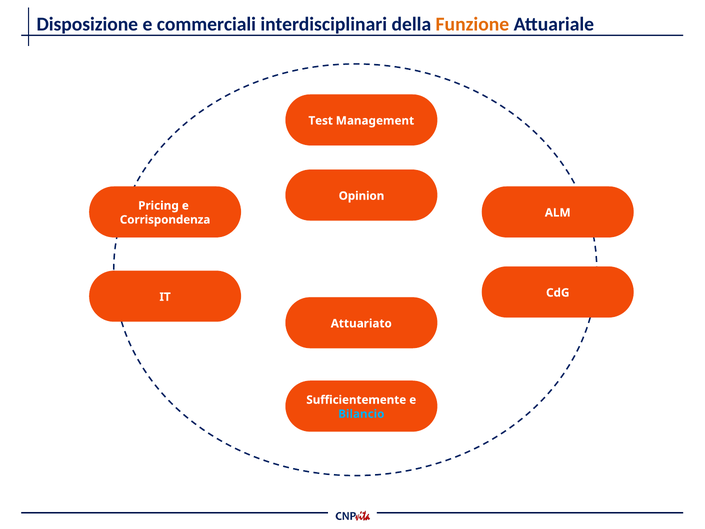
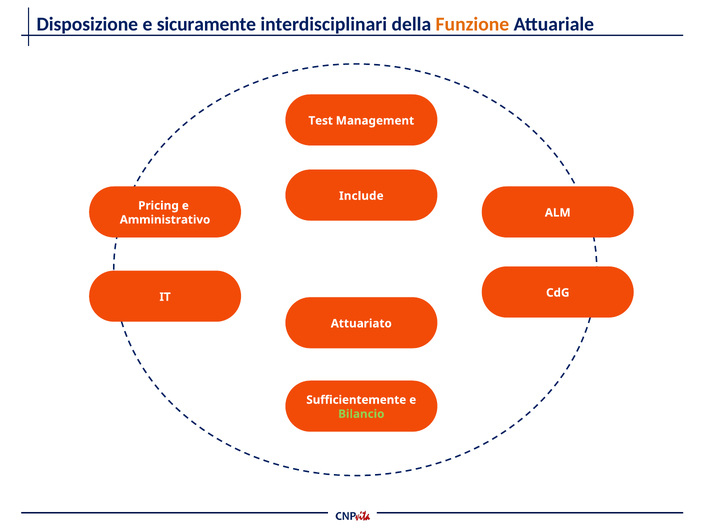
commerciali: commerciali -> sicuramente
Opinion: Opinion -> Include
Corrispondenza: Corrispondenza -> Amministrativo
Bilancio colour: light blue -> light green
